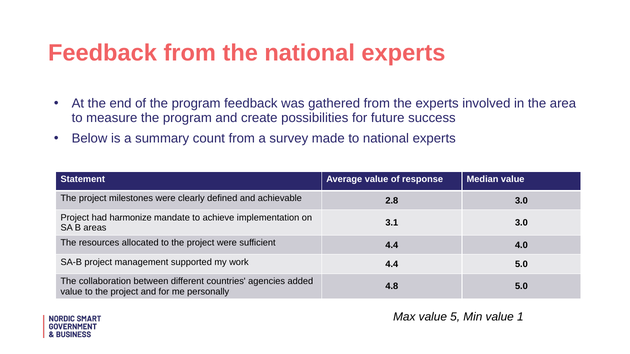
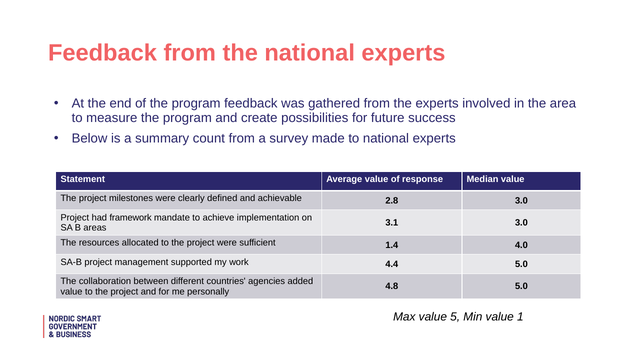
harmonize: harmonize -> framework
sufficient 4.4: 4.4 -> 1.4
